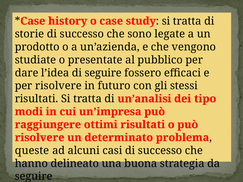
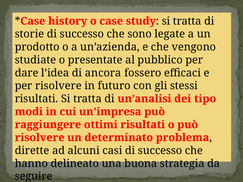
di seguire: seguire -> ancora
queste: queste -> dirette
